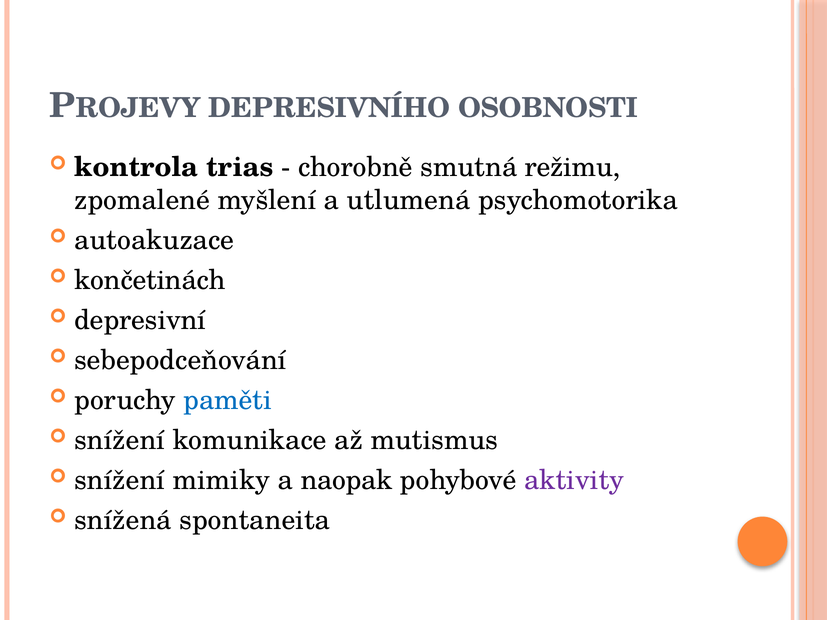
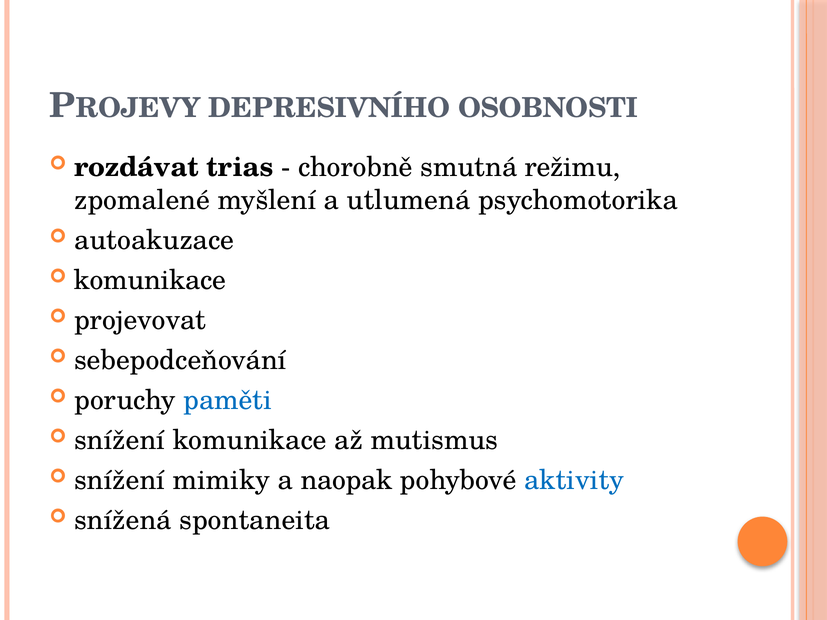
kontrola: kontrola -> rozdávat
končetinách at (150, 280): končetinách -> komunikace
depresivní: depresivní -> projevovat
aktivity colour: purple -> blue
